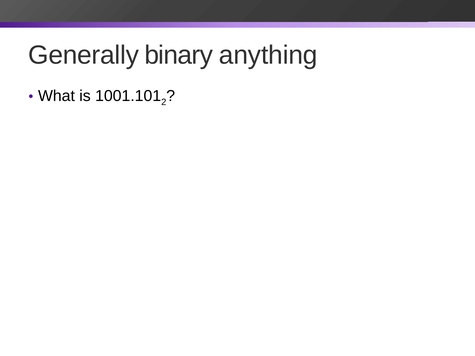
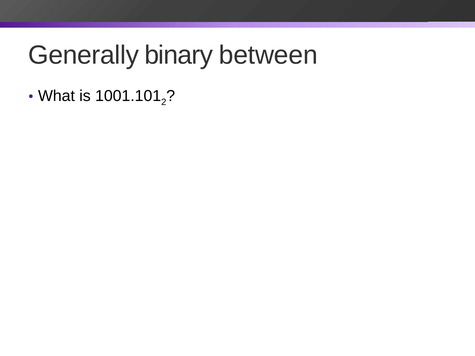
anything: anything -> between
